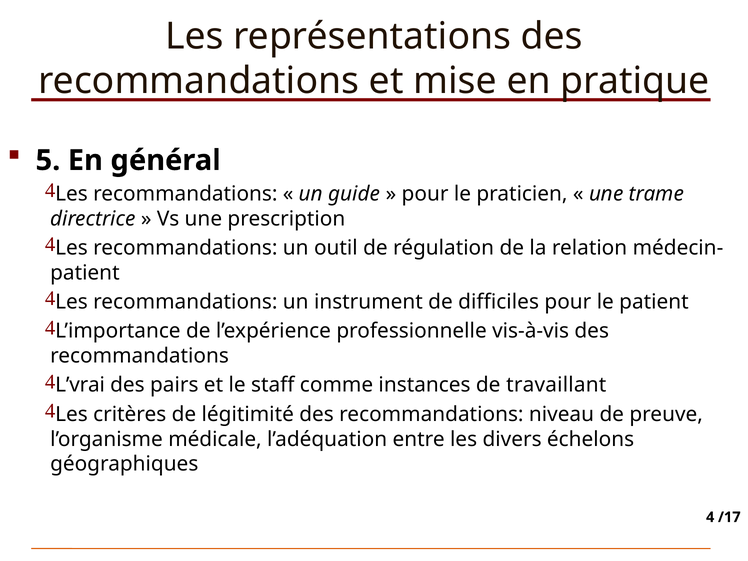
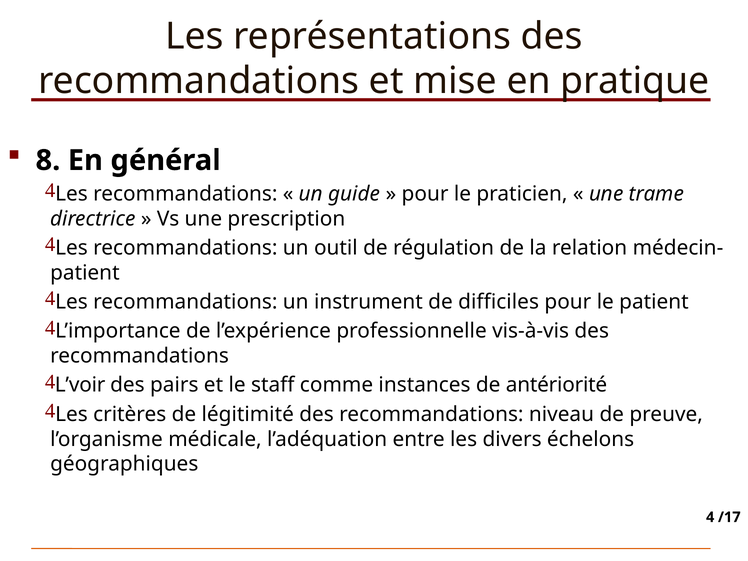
5: 5 -> 8
L’vrai: L’vrai -> L’voir
travaillant: travaillant -> antériorité
